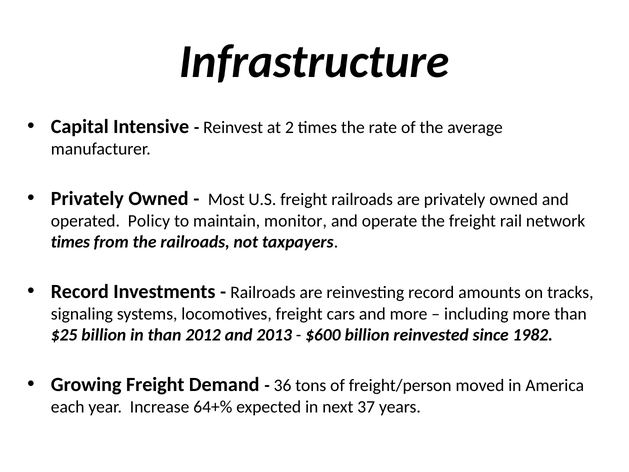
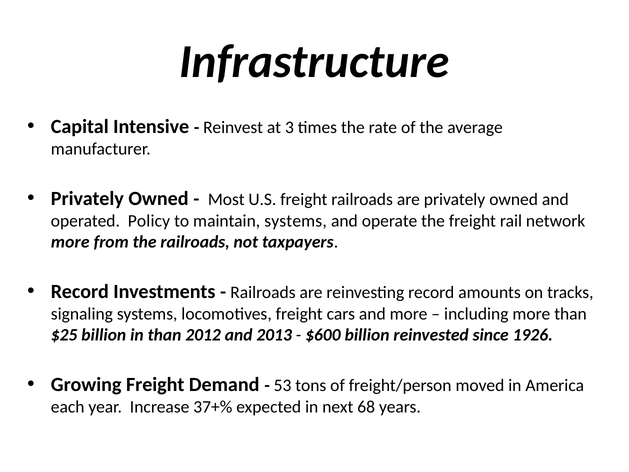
2: 2 -> 3
maintain monitor: monitor -> systems
times at (70, 242): times -> more
1982: 1982 -> 1926
36: 36 -> 53
64+%: 64+% -> 37+%
37: 37 -> 68
